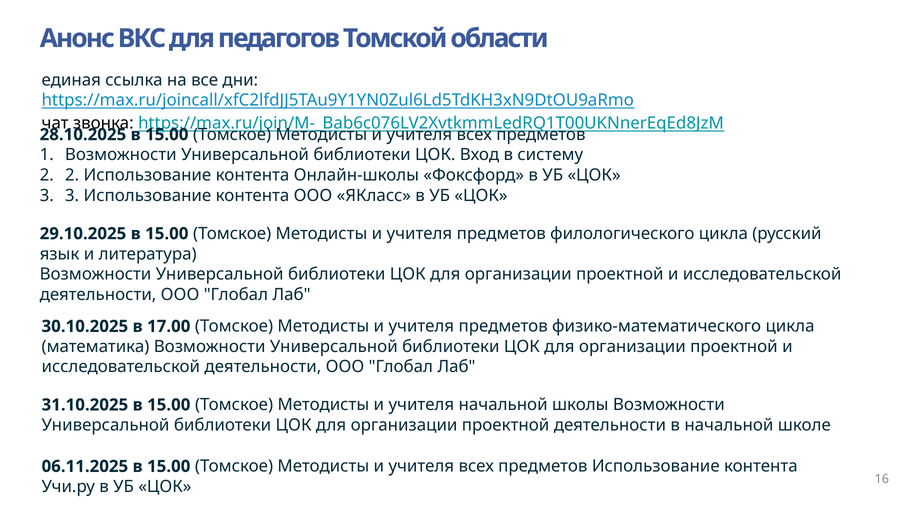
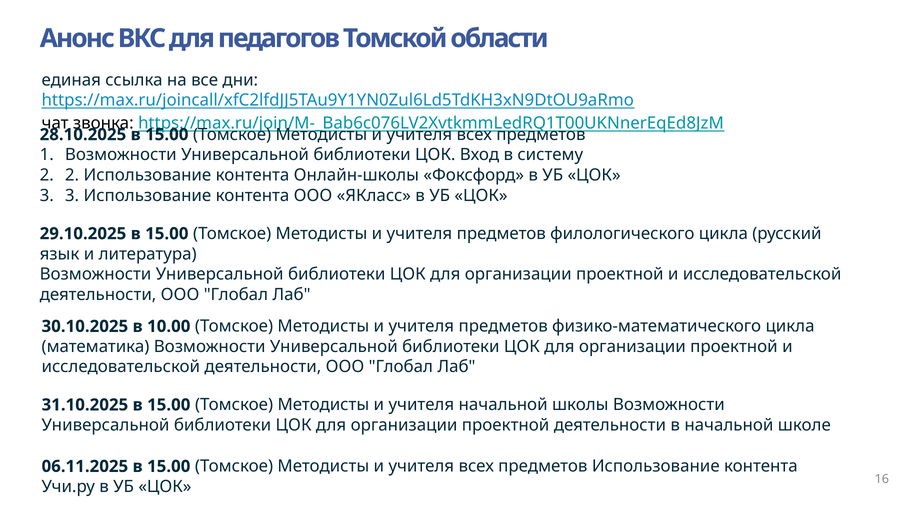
17.00: 17.00 -> 10.00
